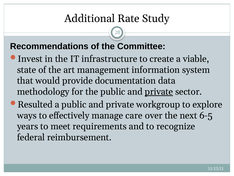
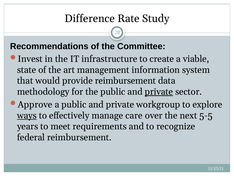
Additional: Additional -> Difference
provide documentation: documentation -> reimbursement
Resulted: Resulted -> Approve
ways underline: none -> present
6-5: 6-5 -> 5-5
